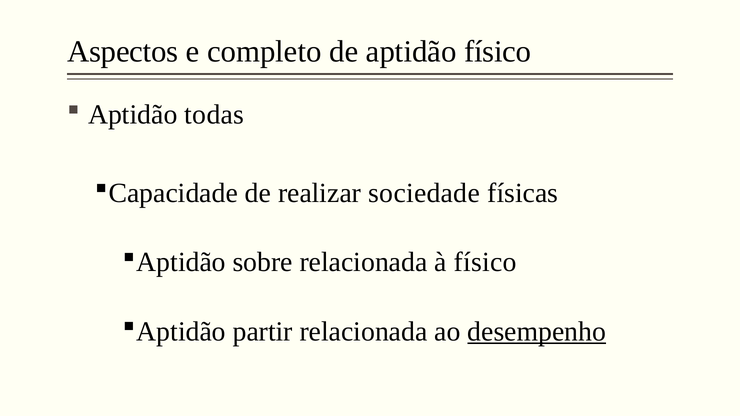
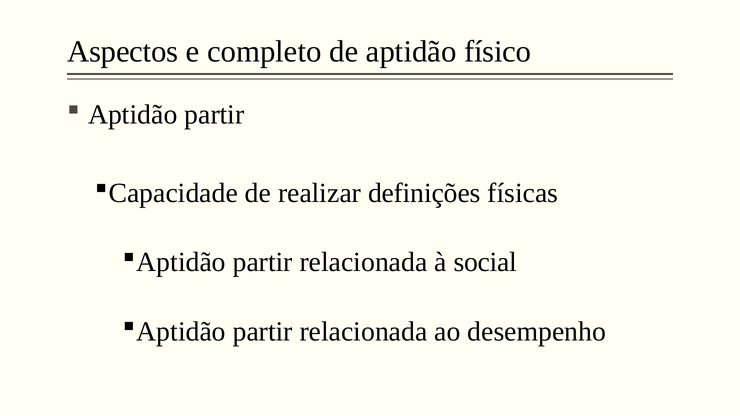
Aptidão todas: todas -> partir
sociedade: sociedade -> definições
sobre at (263, 262): sobre -> partir
à físico: físico -> social
desempenho underline: present -> none
